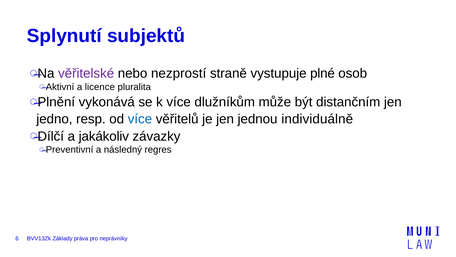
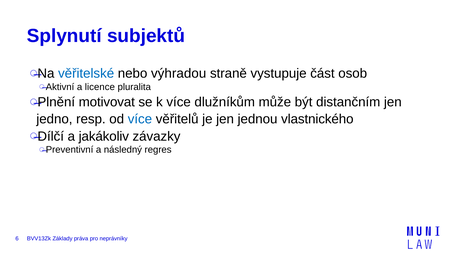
věřitelské colour: purple -> blue
nezprostí: nezprostí -> výhradou
plné: plné -> část
vykonává: vykonává -> motivovat
individuálně: individuálně -> vlastnického
